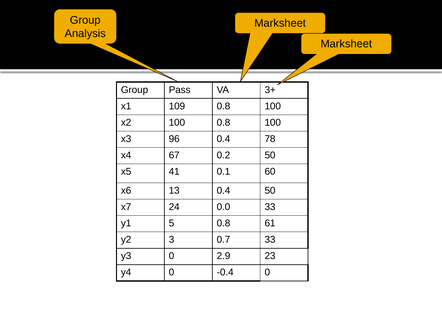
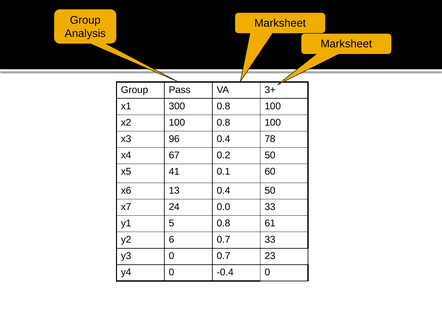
109: 109 -> 300
3: 3 -> 6
0 2.9: 2.9 -> 0.7
